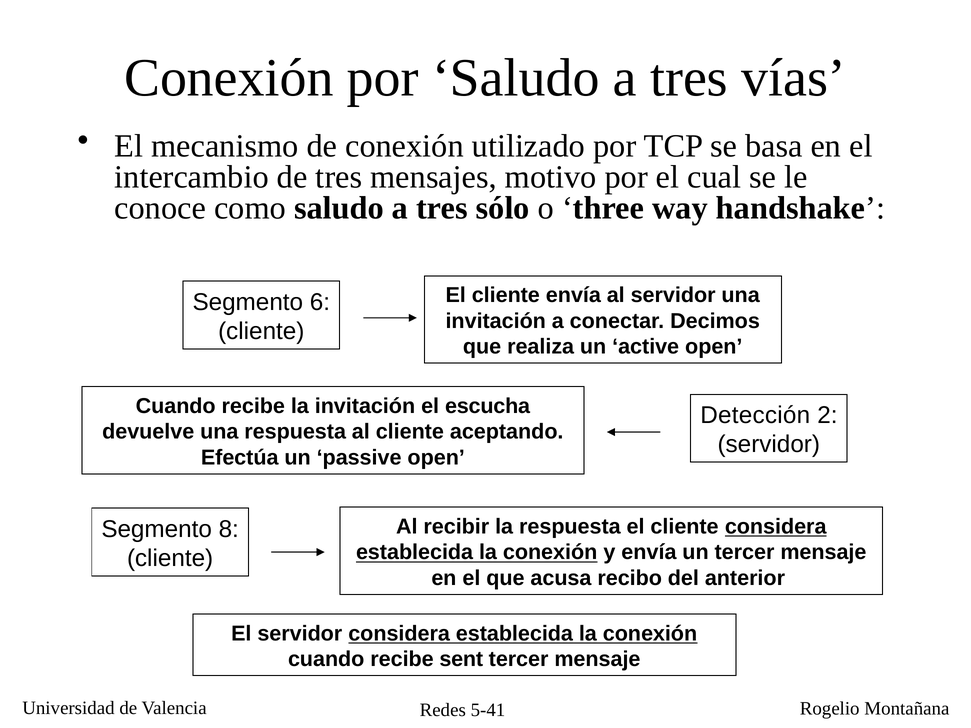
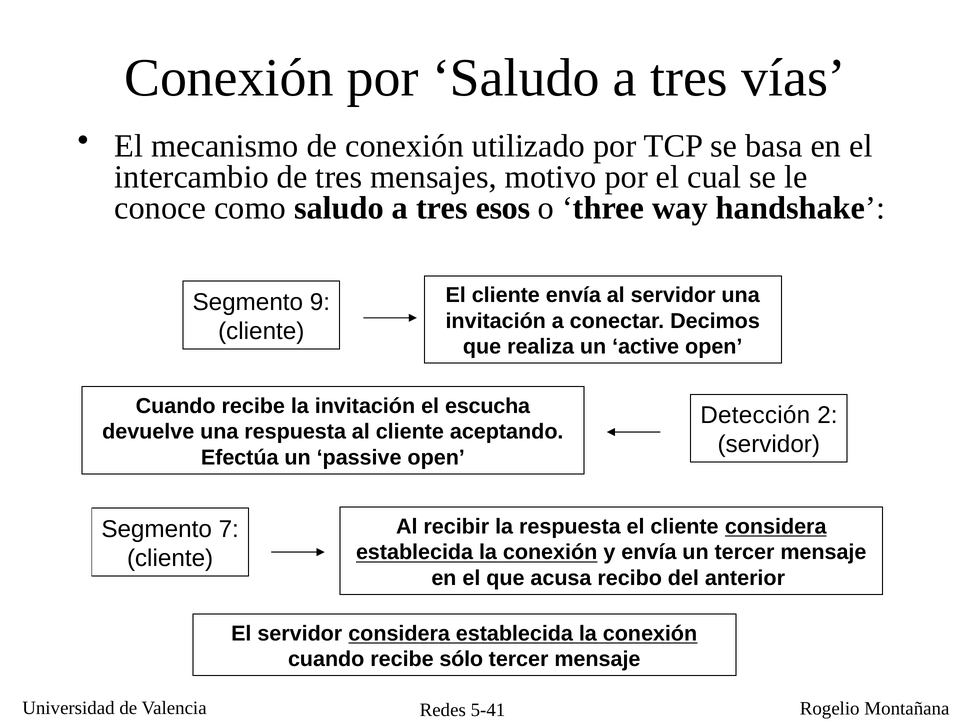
sólo: sólo -> esos
6: 6 -> 9
8: 8 -> 7
sent: sent -> sólo
